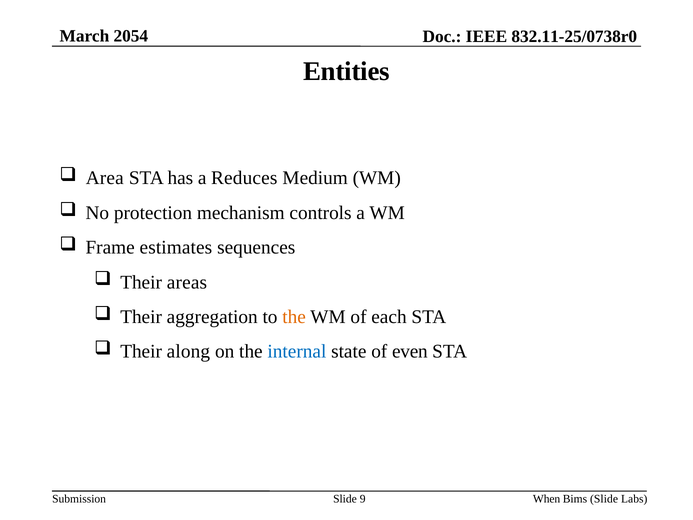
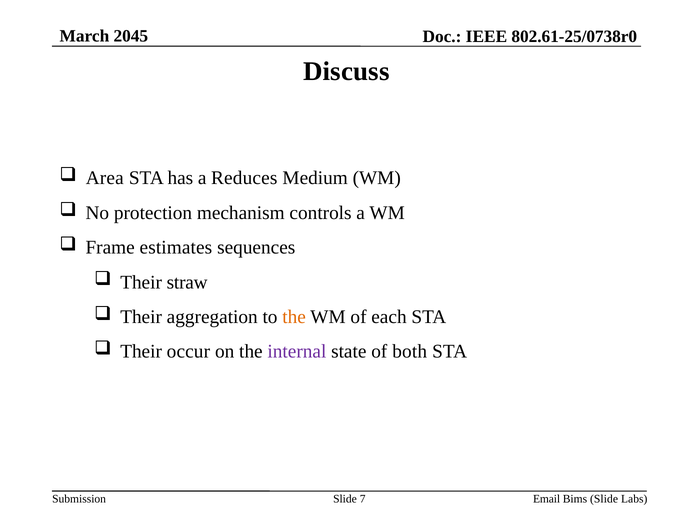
2054: 2054 -> 2045
832.11-25/0738r0: 832.11-25/0738r0 -> 802.61-25/0738r0
Entities: Entities -> Discuss
areas: areas -> straw
along: along -> occur
internal colour: blue -> purple
even: even -> both
9: 9 -> 7
When: When -> Email
